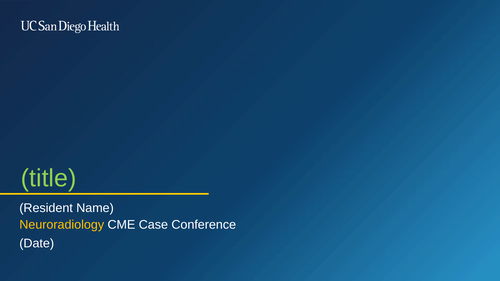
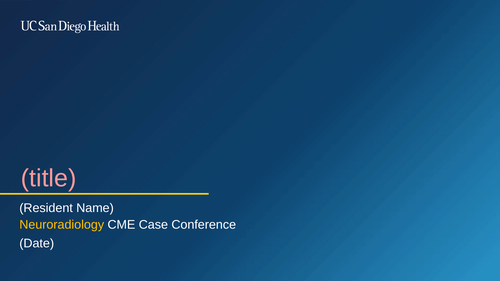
title colour: light green -> pink
